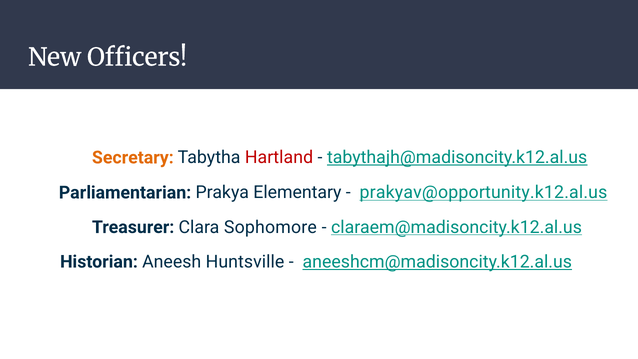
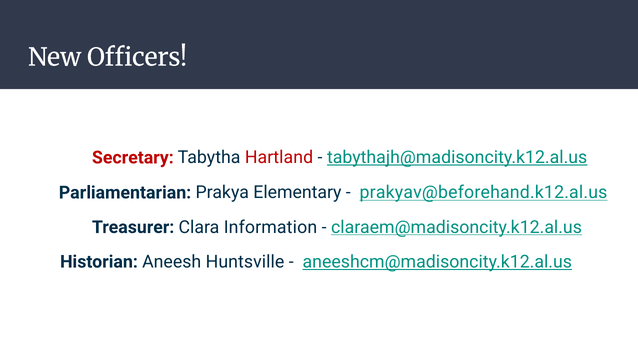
Secretary colour: orange -> red
prakyav@opportunity.k12.al.us: prakyav@opportunity.k12.al.us -> prakyav@beforehand.k12.al.us
Sophomore: Sophomore -> Information
